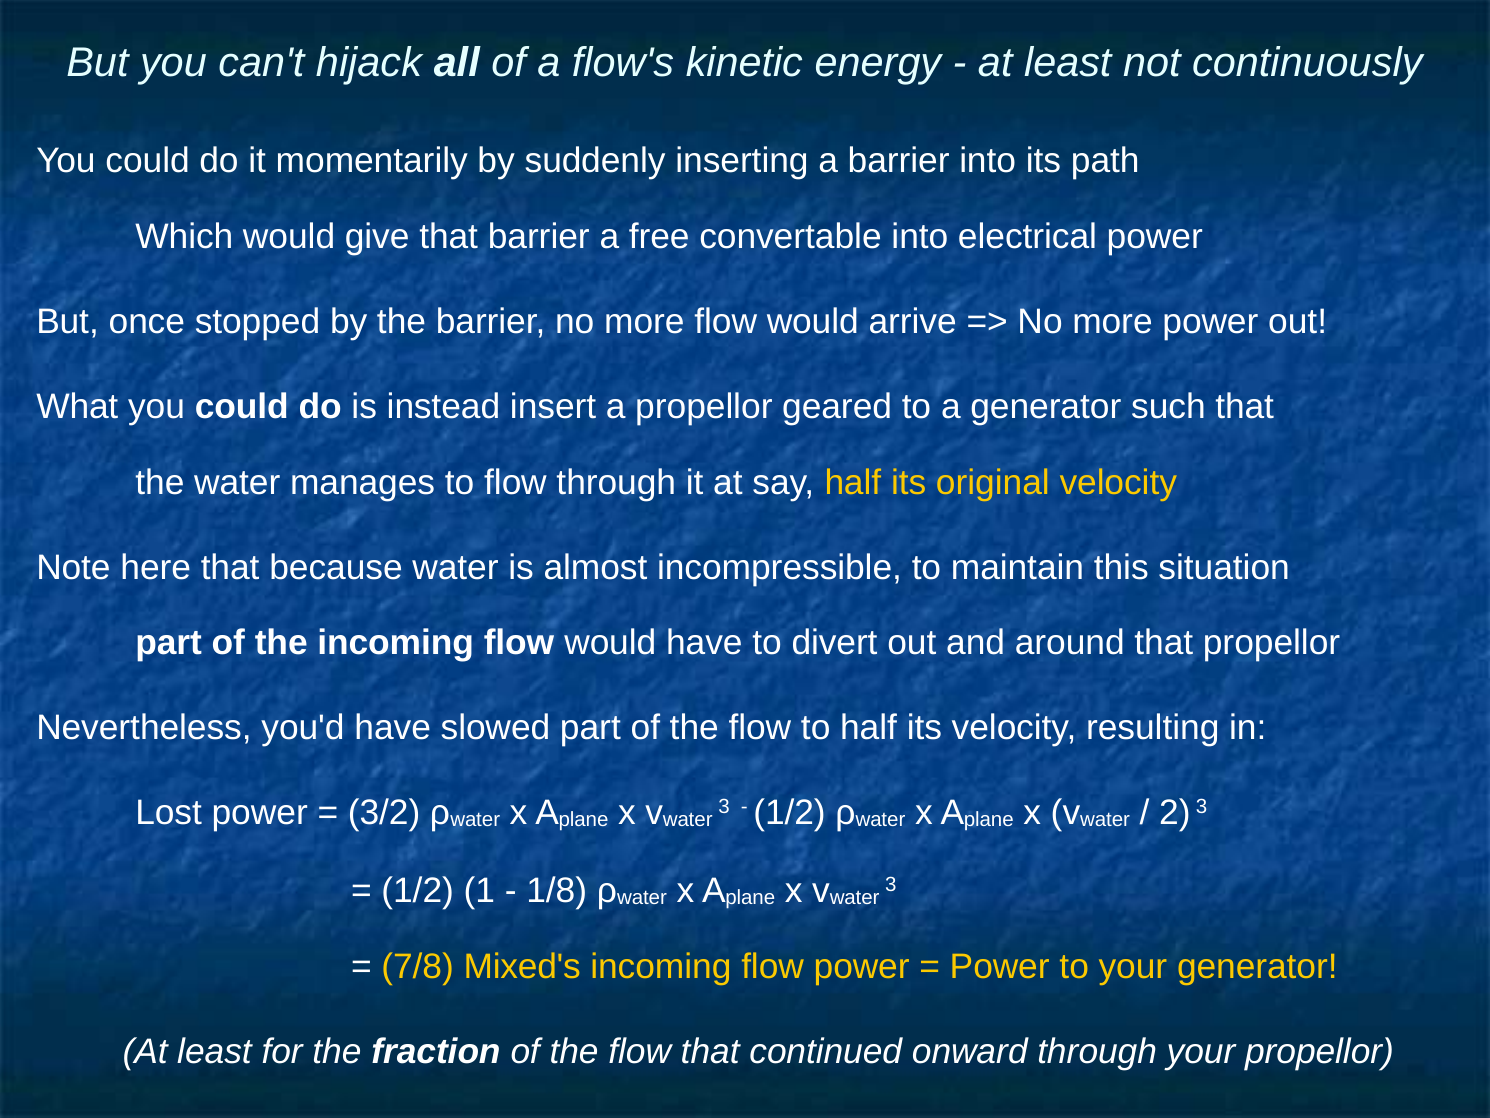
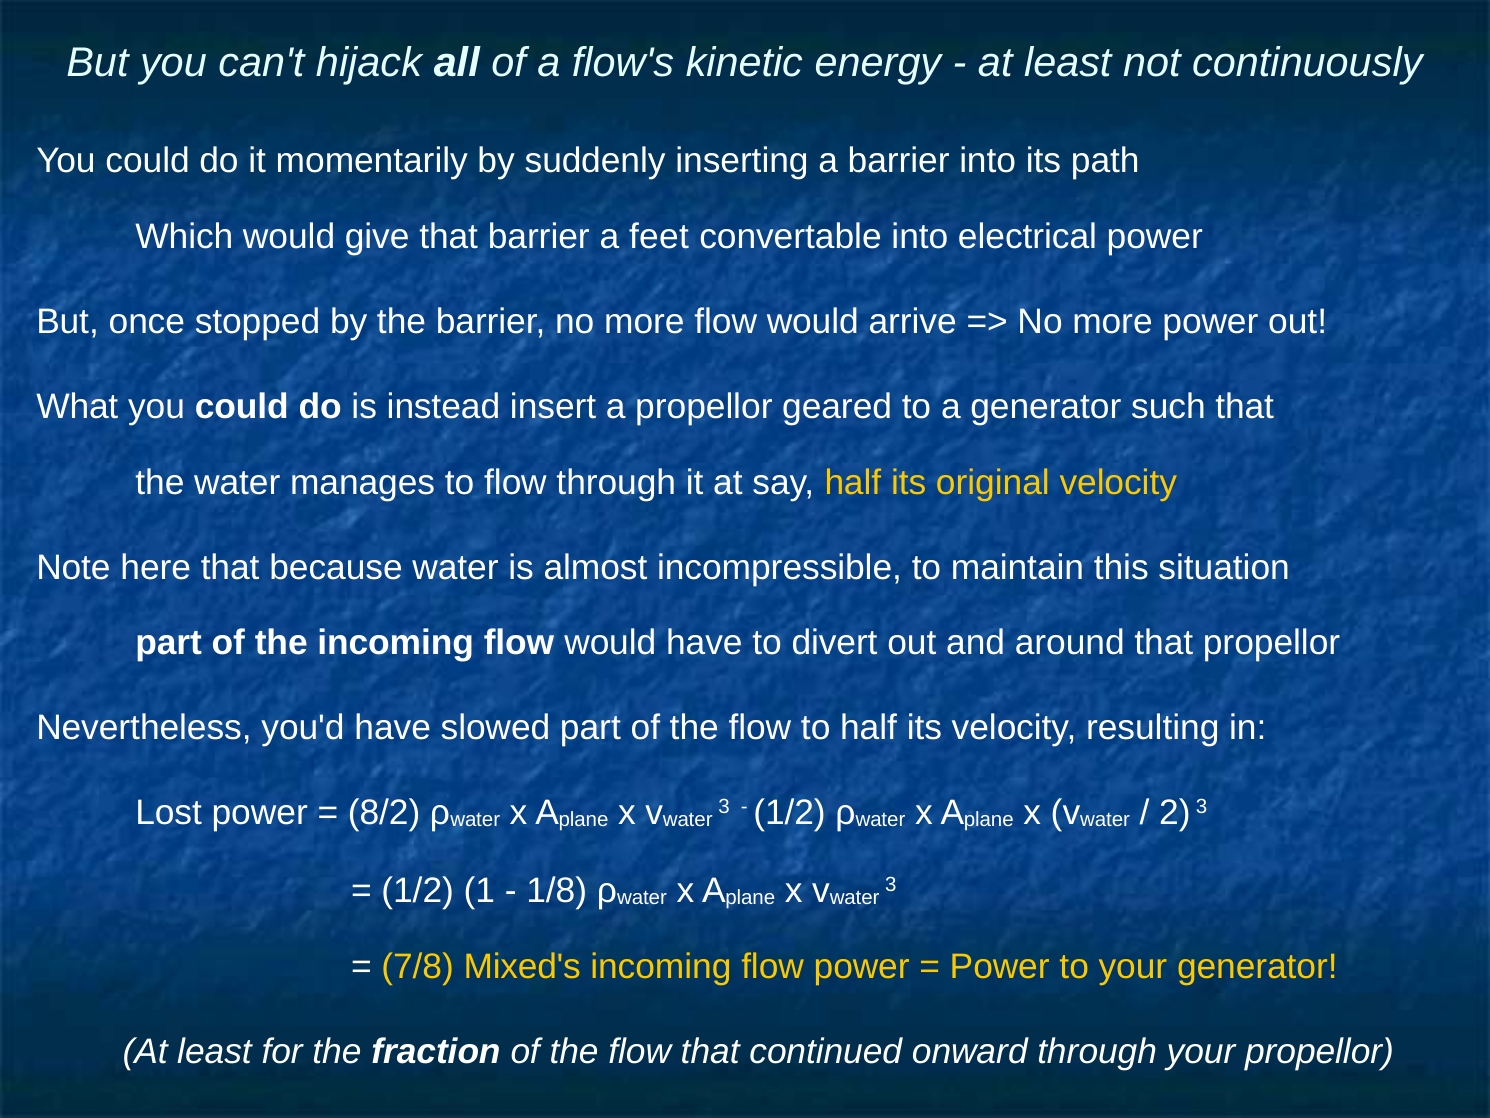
free: free -> feet
3/2: 3/2 -> 8/2
